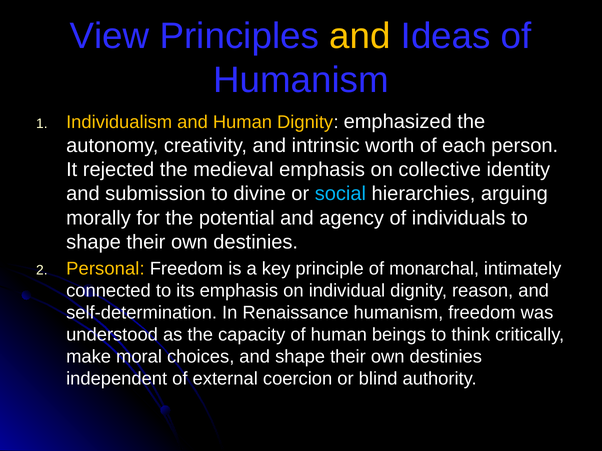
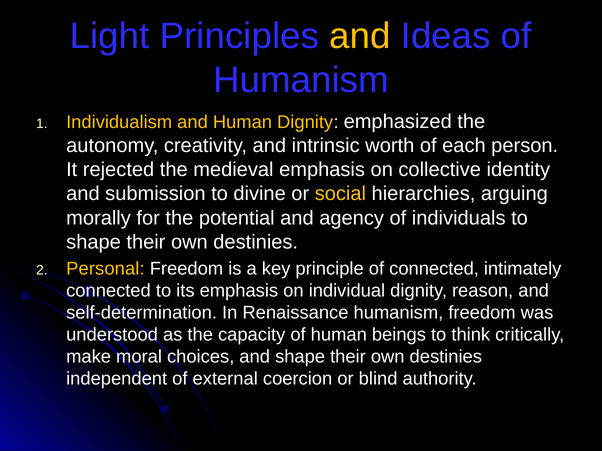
View: View -> Light
social colour: light blue -> yellow
of monarchal: monarchal -> connected
